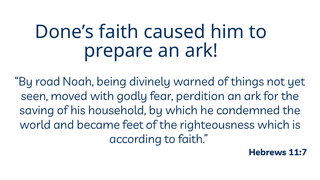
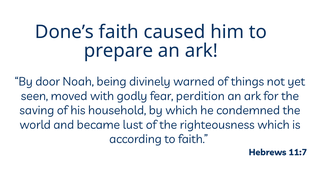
road: road -> door
feet: feet -> lust
